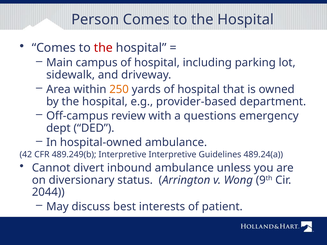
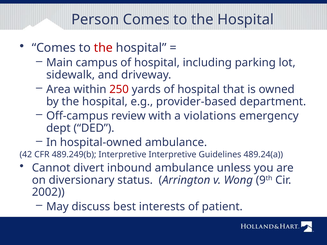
250 colour: orange -> red
questions: questions -> violations
2044: 2044 -> 2002
